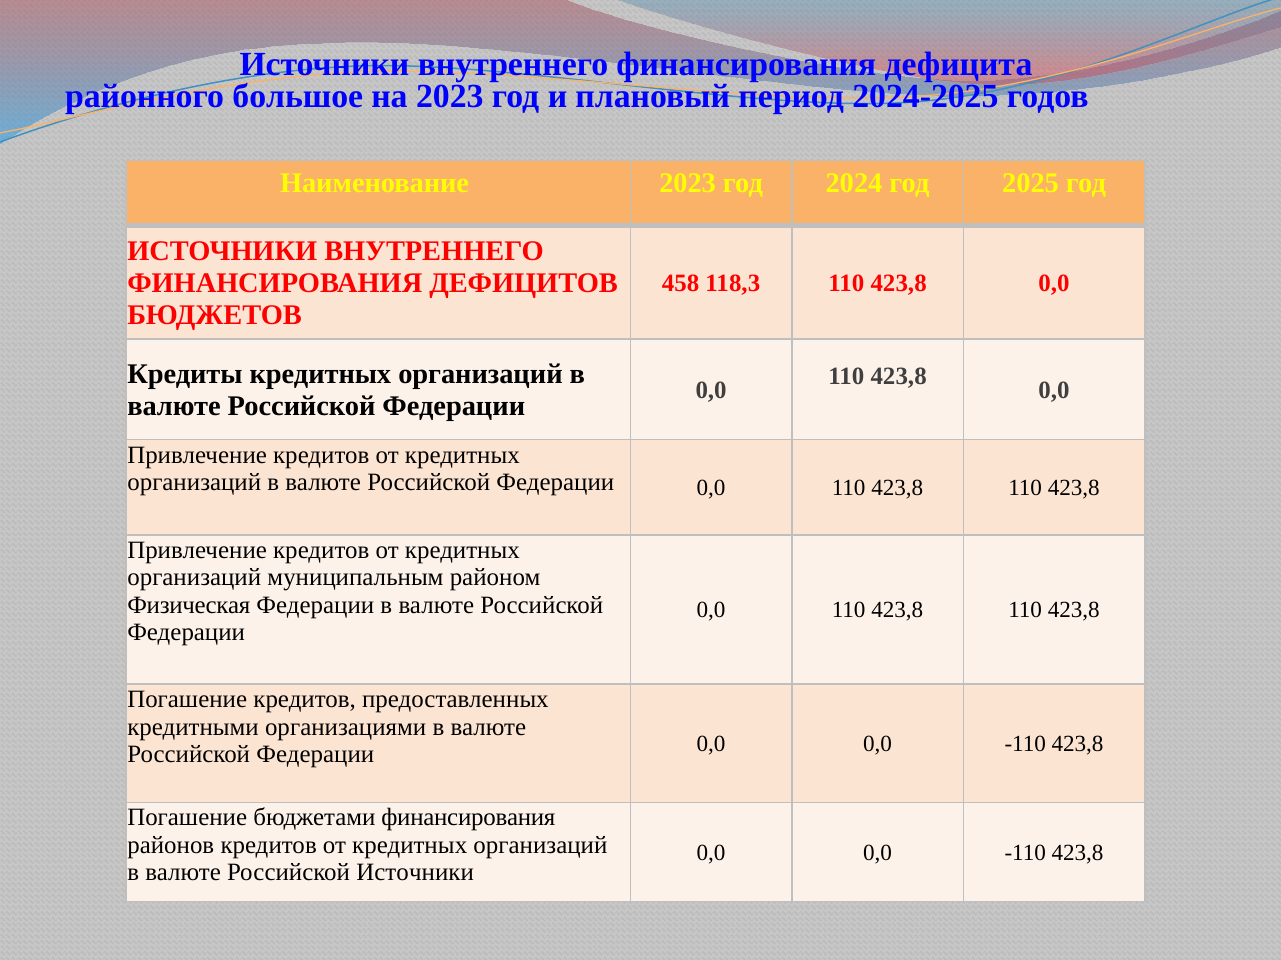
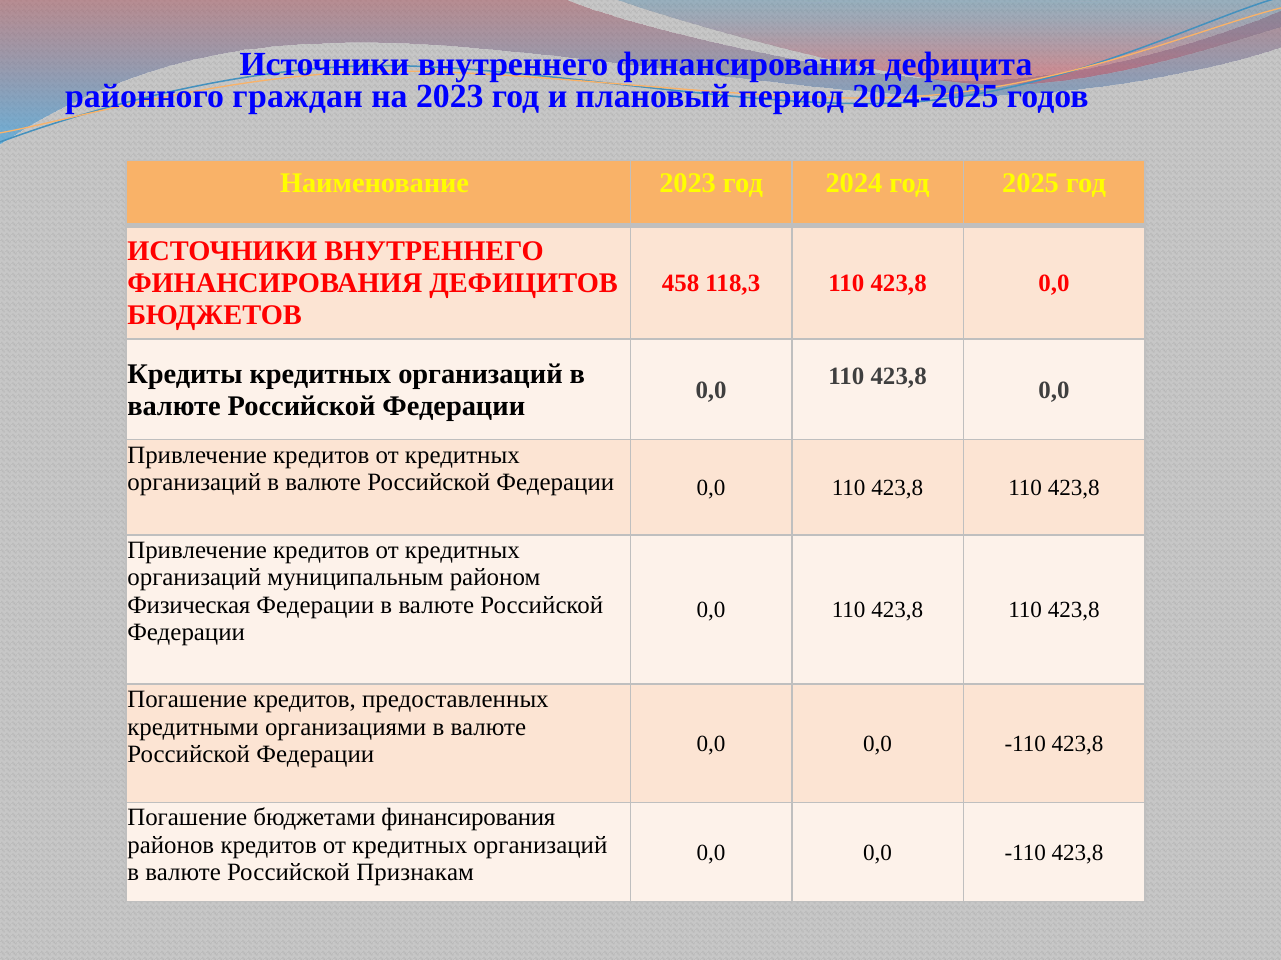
большое: большое -> граждан
Российской Источники: Источники -> Признакам
